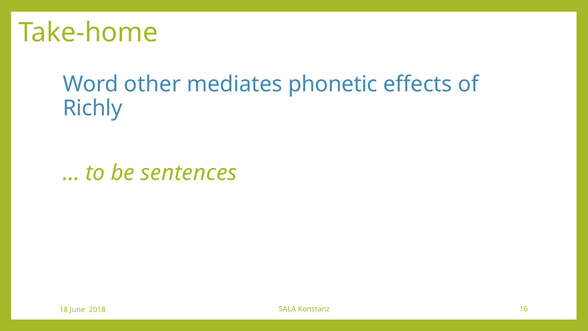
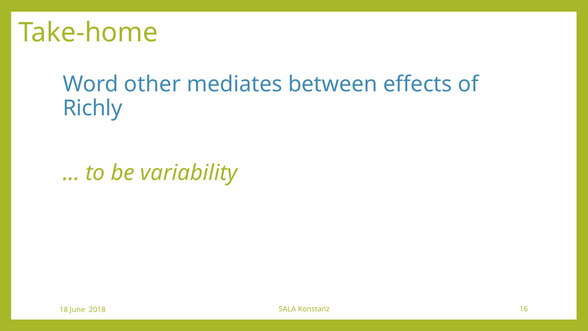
phonetic: phonetic -> between
sentences: sentences -> variability
